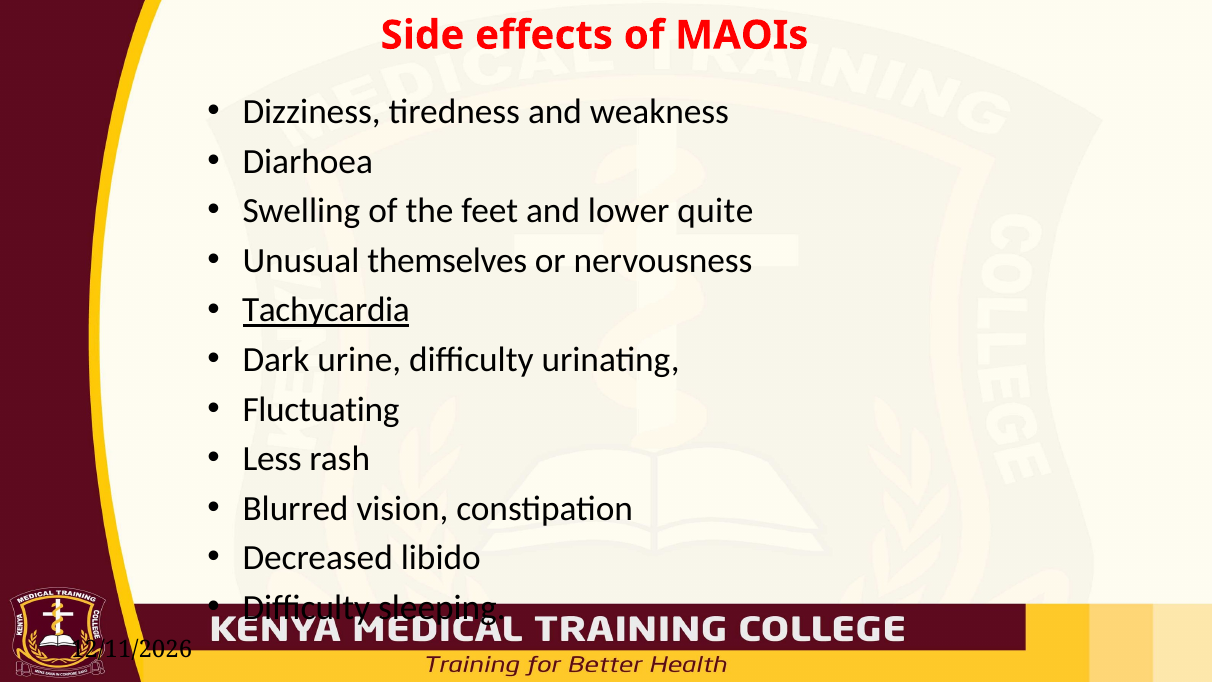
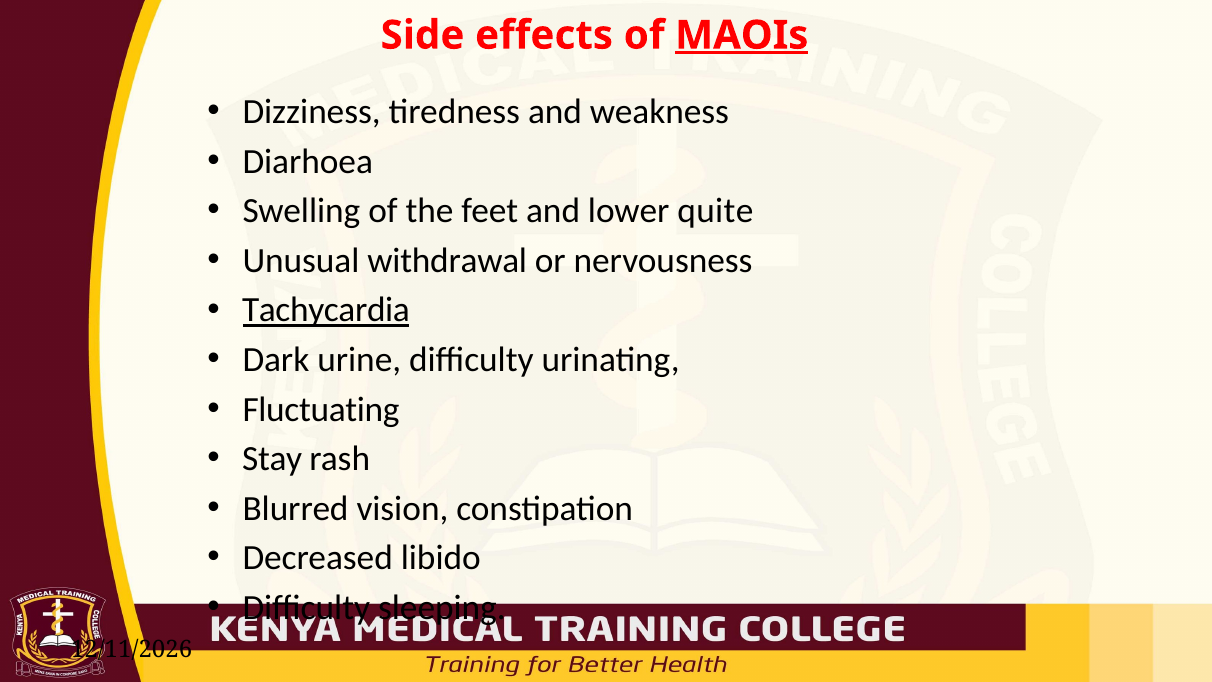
MAOIs underline: none -> present
themselves: themselves -> withdrawal
Less: Less -> Stay
